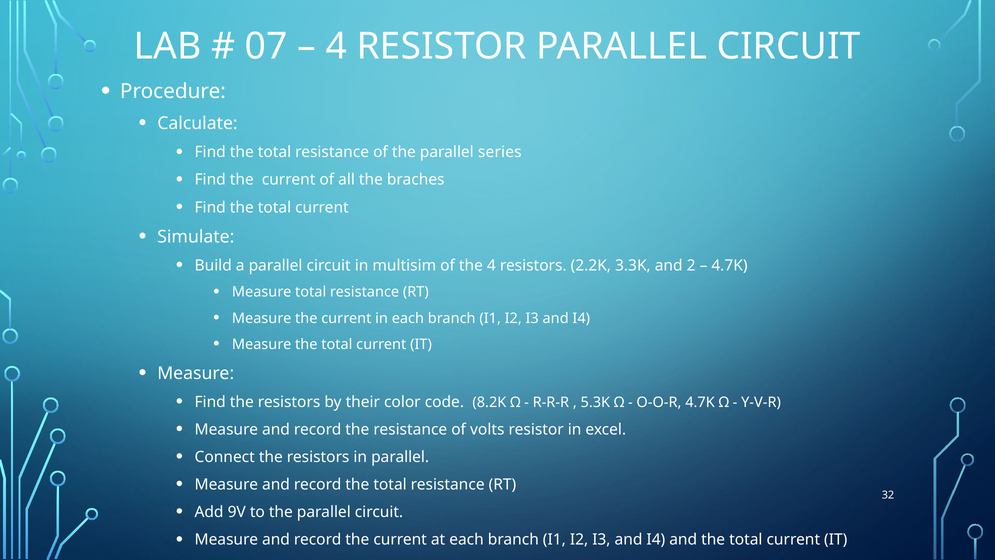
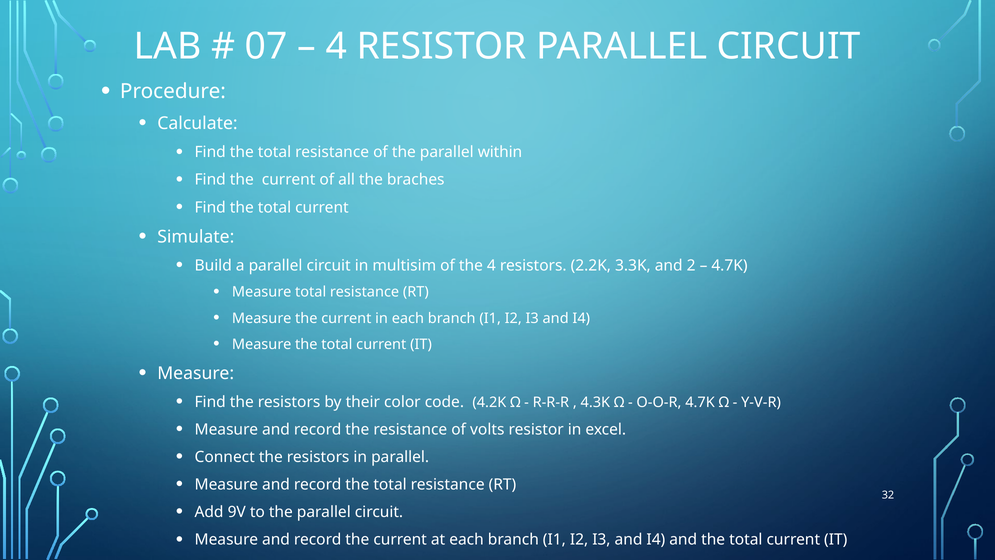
series: series -> within
8.2K: 8.2K -> 4.2K
5.3K: 5.3K -> 4.3K
